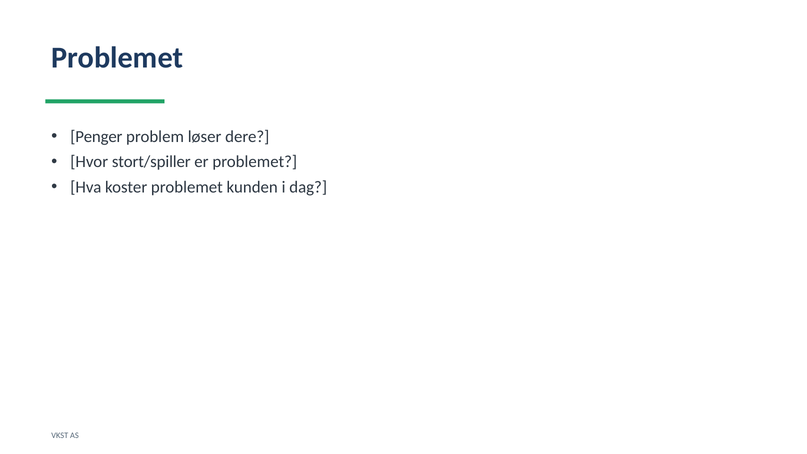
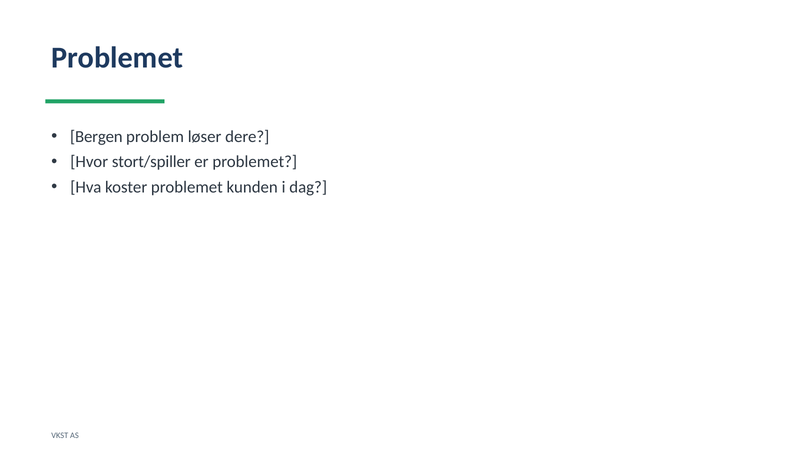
Penger: Penger -> Bergen
